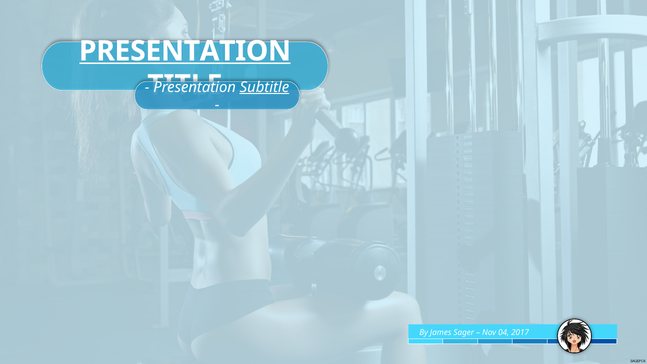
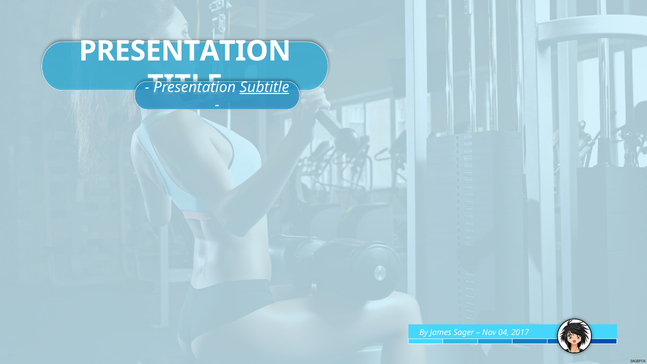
PRESENTATION at (185, 51) underline: present -> none
